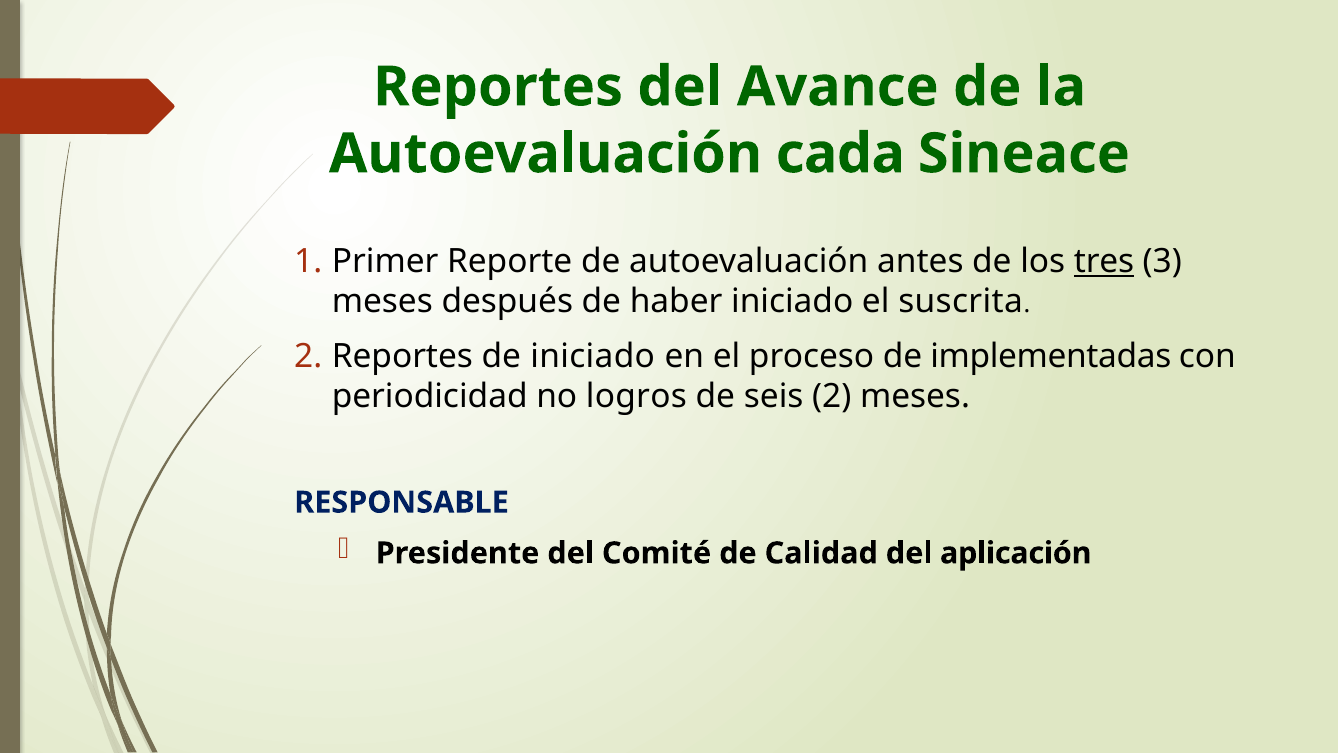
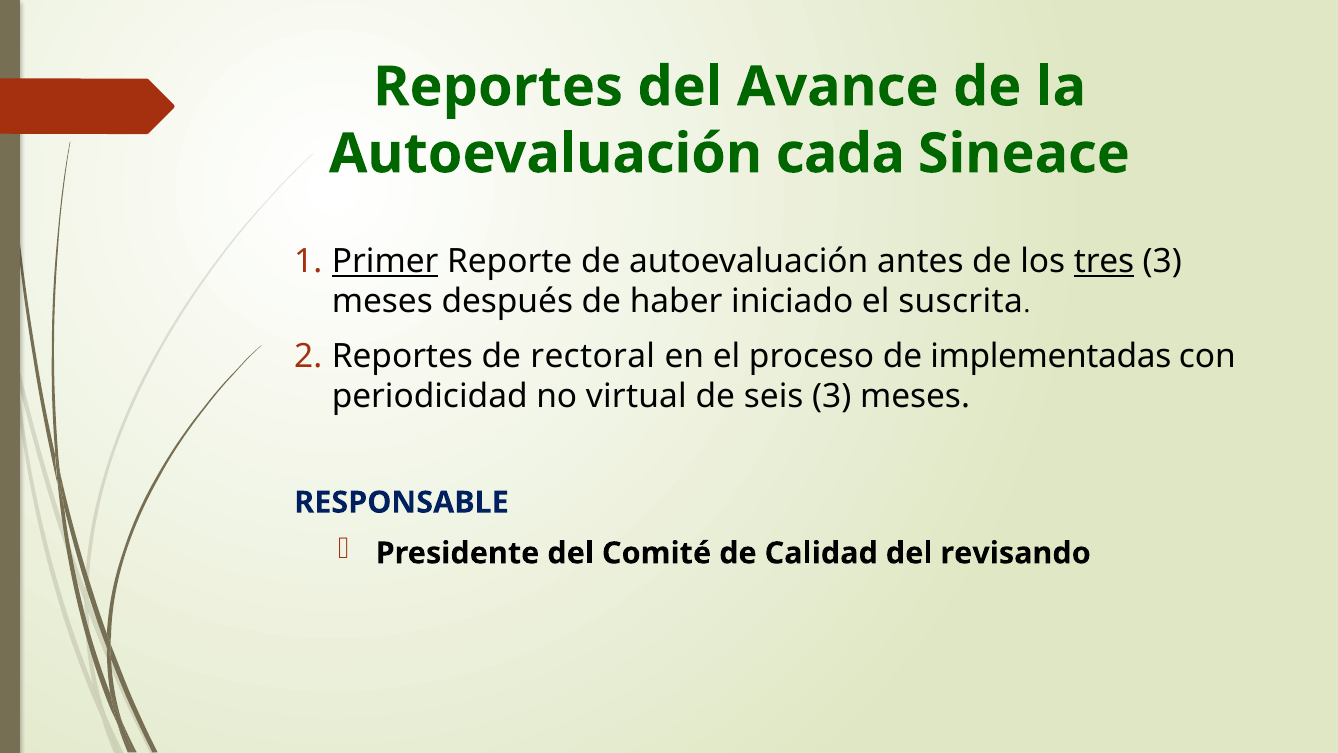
Primer underline: none -> present
de iniciado: iniciado -> rectoral
logros: logros -> virtual
seis 2: 2 -> 3
aplicación: aplicación -> revisando
